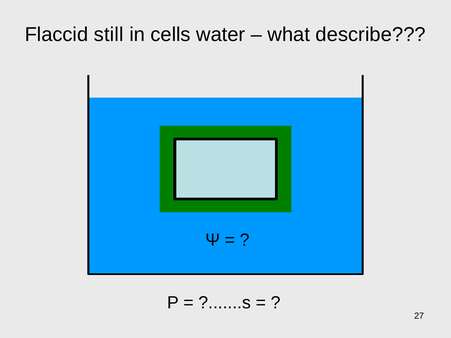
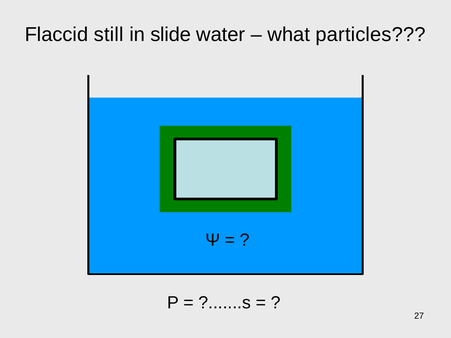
cells: cells -> slide
describe: describe -> particles
